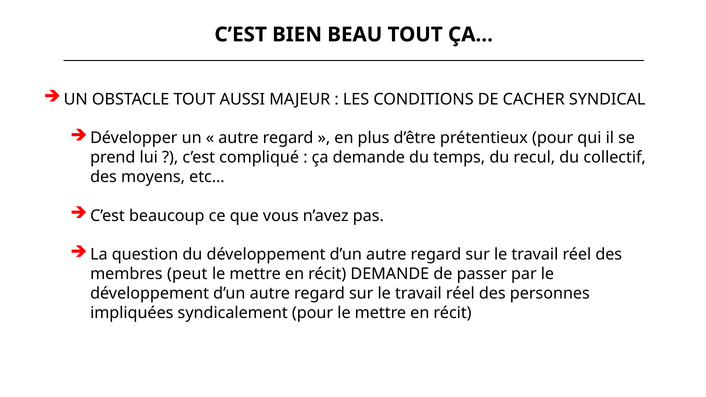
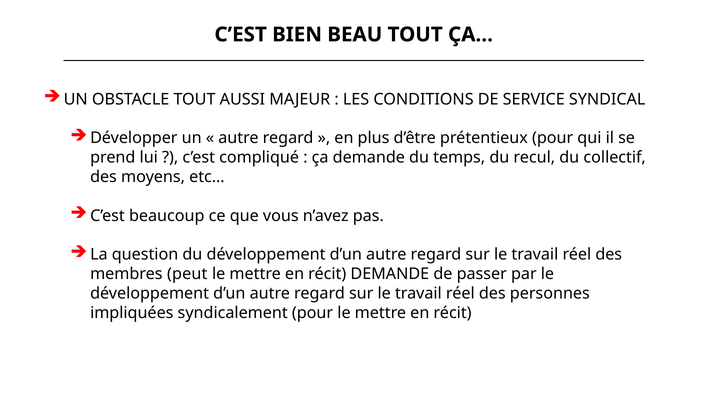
CACHER: CACHER -> SERVICE
